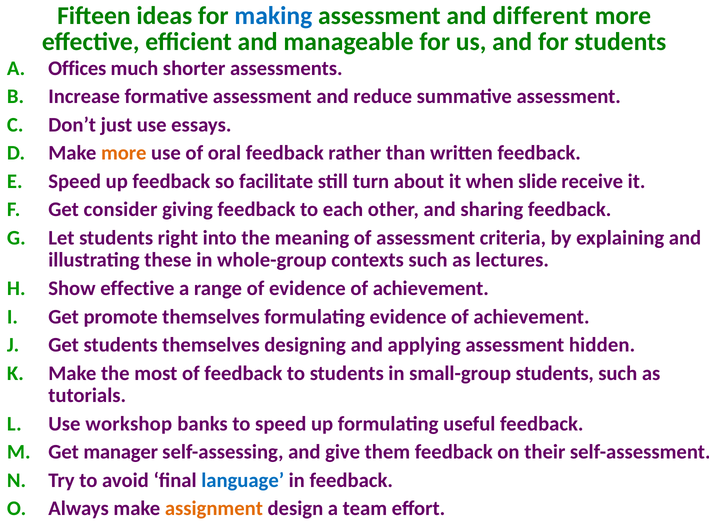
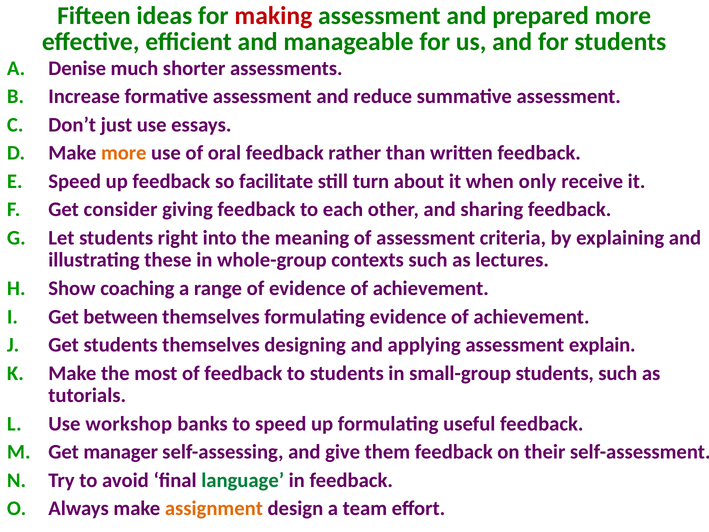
making colour: blue -> red
different: different -> prepared
Offices: Offices -> Denise
slide: slide -> only
Show effective: effective -> coaching
promote: promote -> between
hidden: hidden -> explain
language colour: blue -> green
